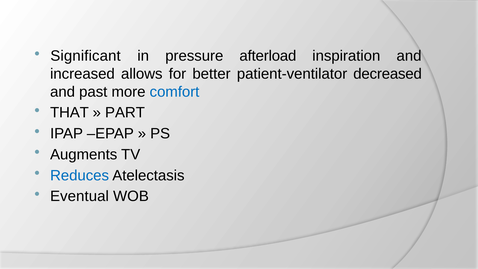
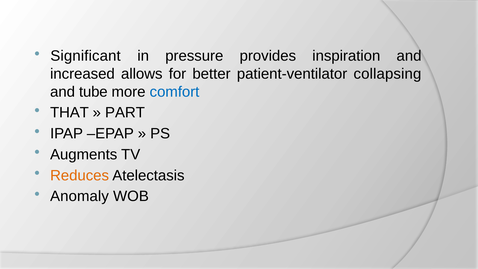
afterload: afterload -> provides
decreased: decreased -> collapsing
past: past -> tube
Reduces colour: blue -> orange
Eventual: Eventual -> Anomaly
